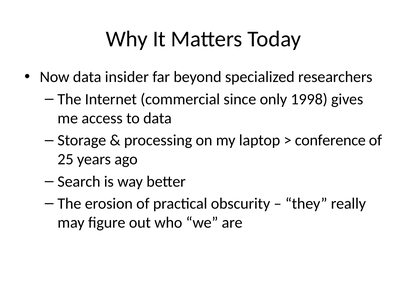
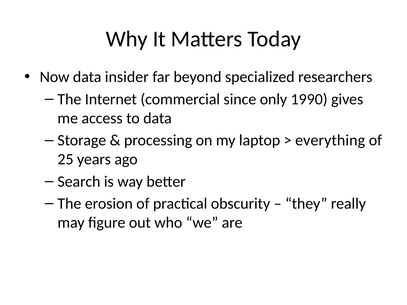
1998: 1998 -> 1990
conference: conference -> everything
